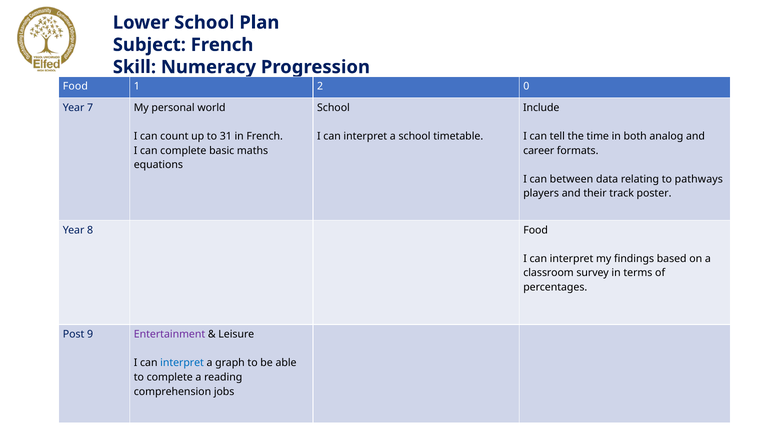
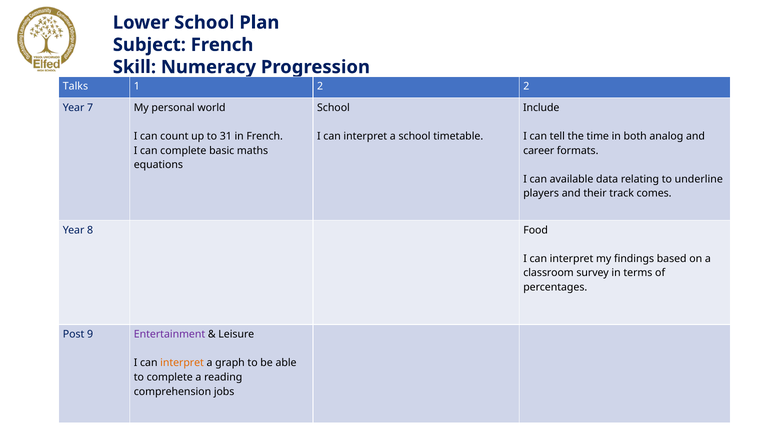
Food at (75, 86): Food -> Talks
2 0: 0 -> 2
between: between -> available
pathways: pathways -> underline
poster: poster -> comes
interpret at (182, 363) colour: blue -> orange
